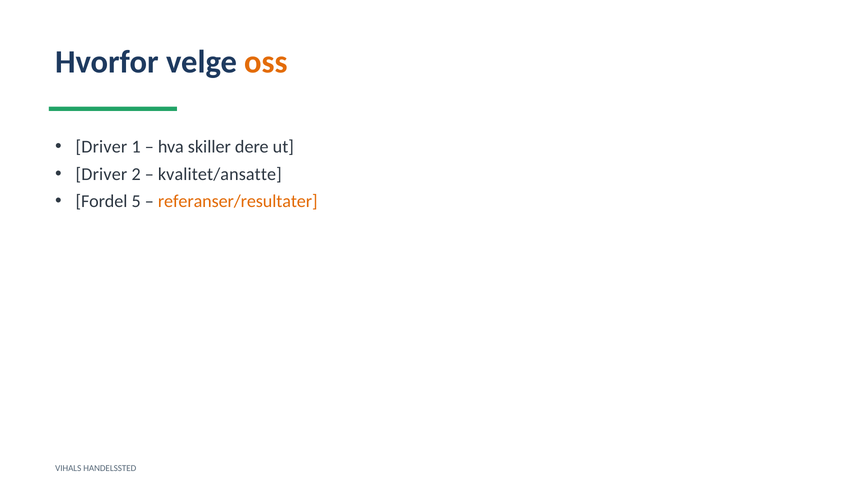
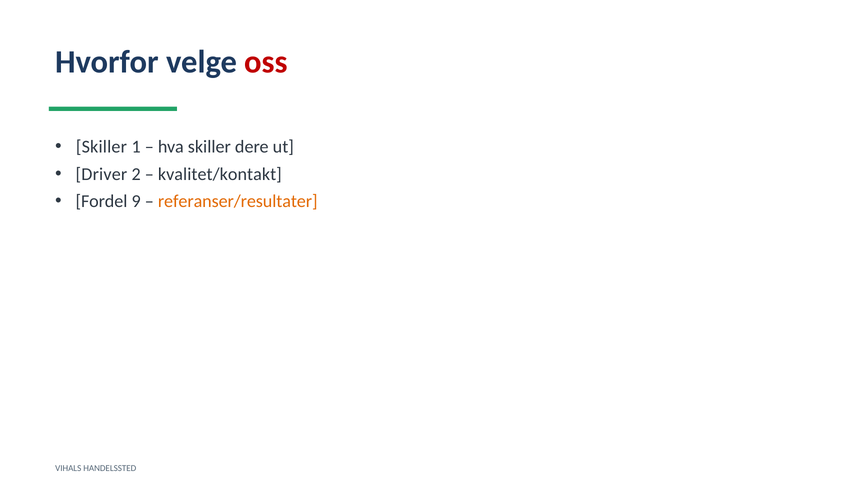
oss colour: orange -> red
Driver at (101, 147): Driver -> Skiller
kvalitet/ansatte: kvalitet/ansatte -> kvalitet/kontakt
5: 5 -> 9
